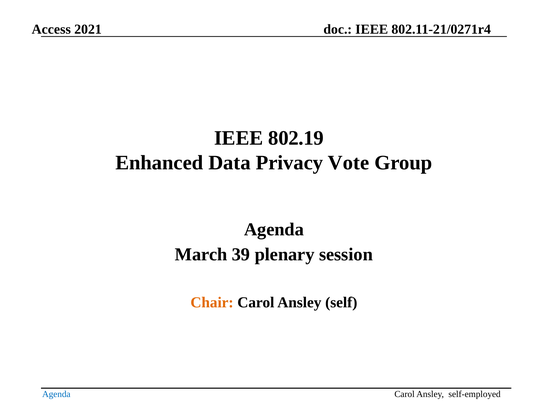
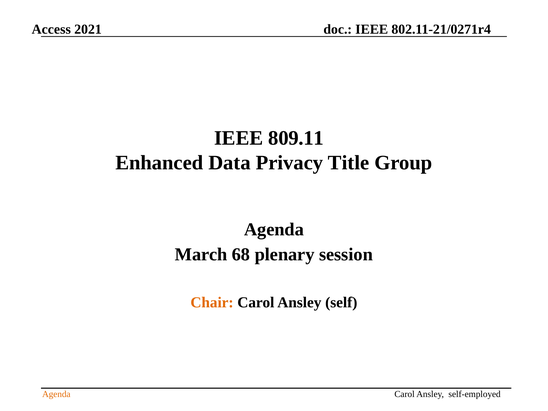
802.19: 802.19 -> 809.11
Vote: Vote -> Title
39: 39 -> 68
Agenda at (56, 394) colour: blue -> orange
